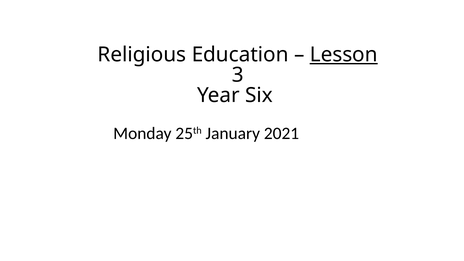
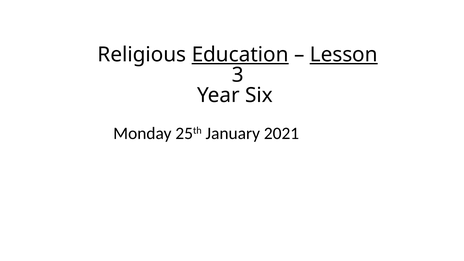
Education underline: none -> present
